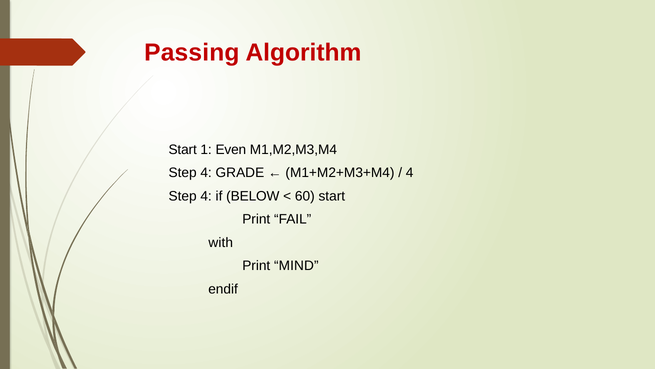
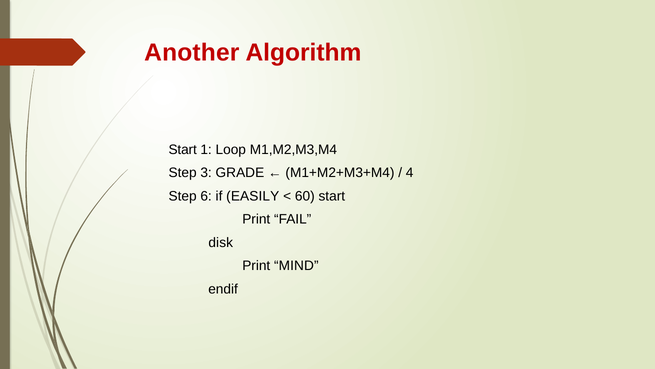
Passing: Passing -> Another
Even: Even -> Loop
4 at (206, 173): 4 -> 3
4 at (206, 196): 4 -> 6
BELOW: BELOW -> EASILY
with: with -> disk
